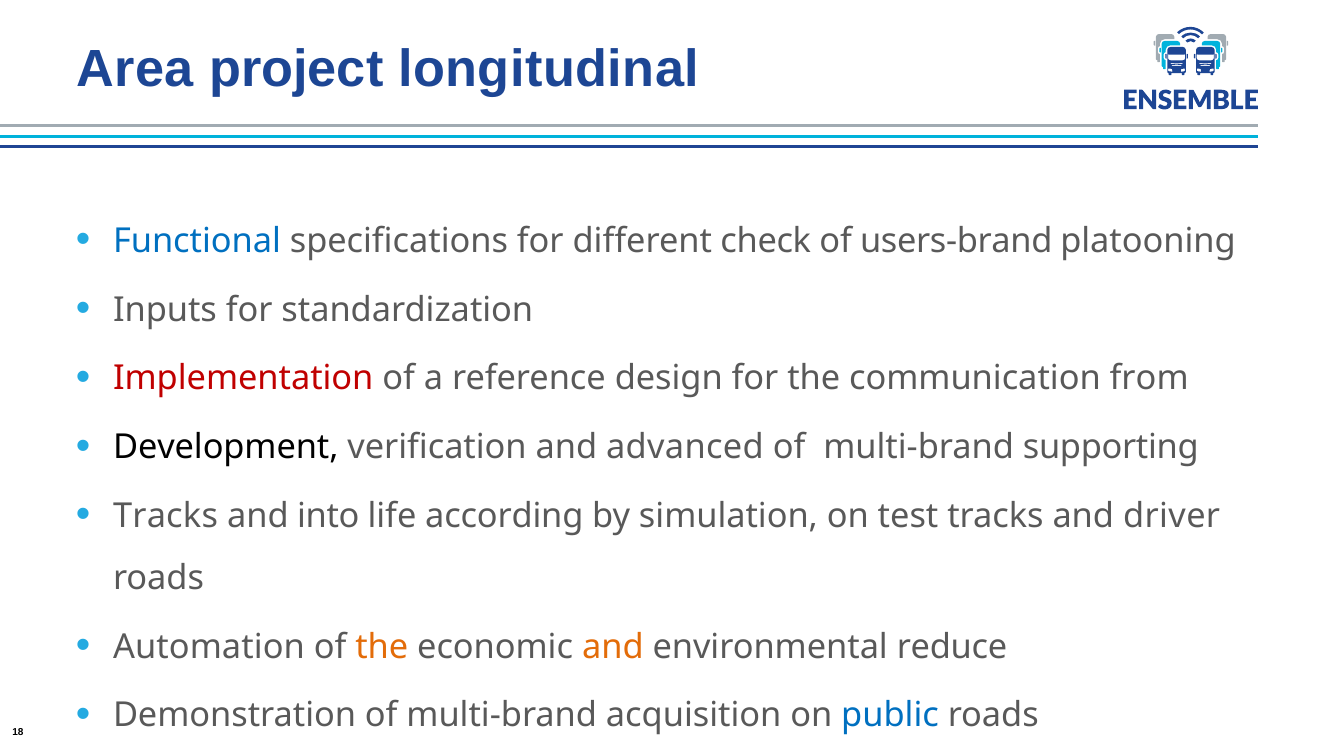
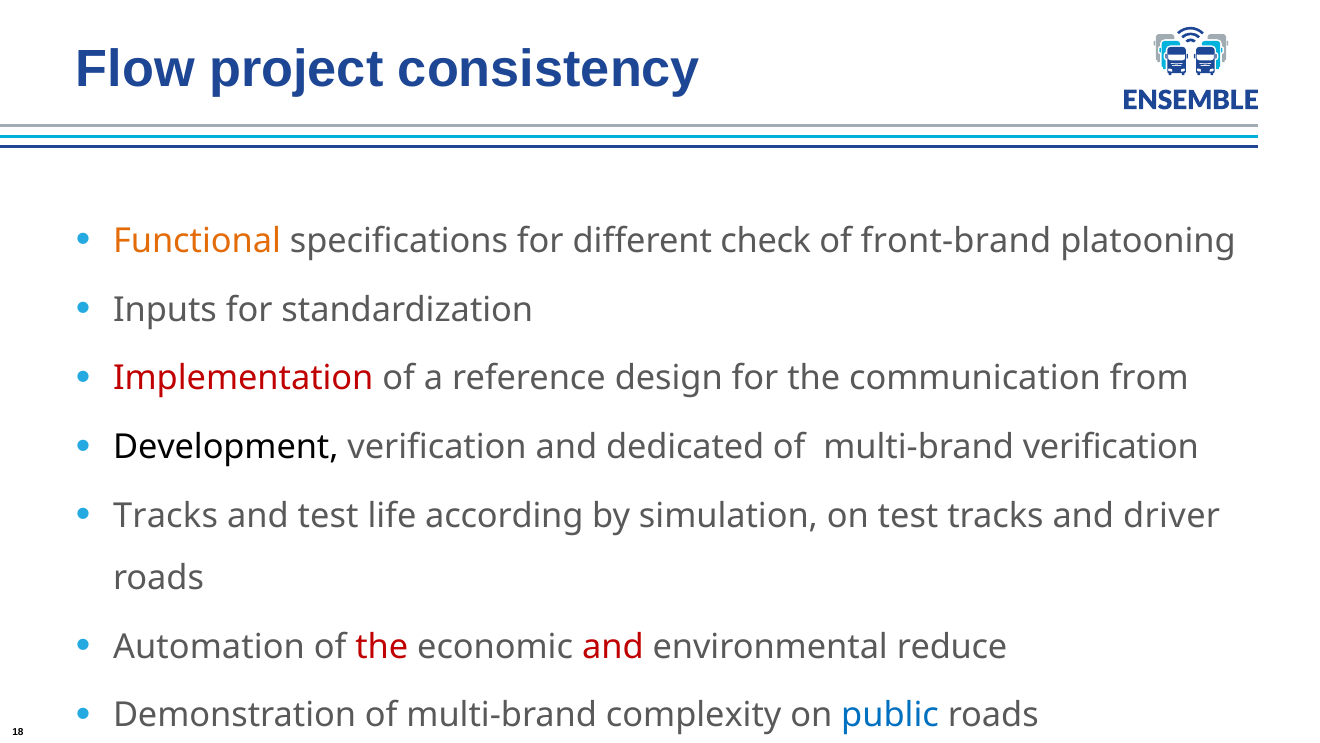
Area: Area -> Flow
longitudinal: longitudinal -> consistency
Functional colour: blue -> orange
users-brand: users-brand -> front-brand
advanced: advanced -> dedicated
multi-brand supporting: supporting -> verification
and into: into -> test
the at (382, 646) colour: orange -> red
and at (613, 646) colour: orange -> red
acquisition: acquisition -> complexity
